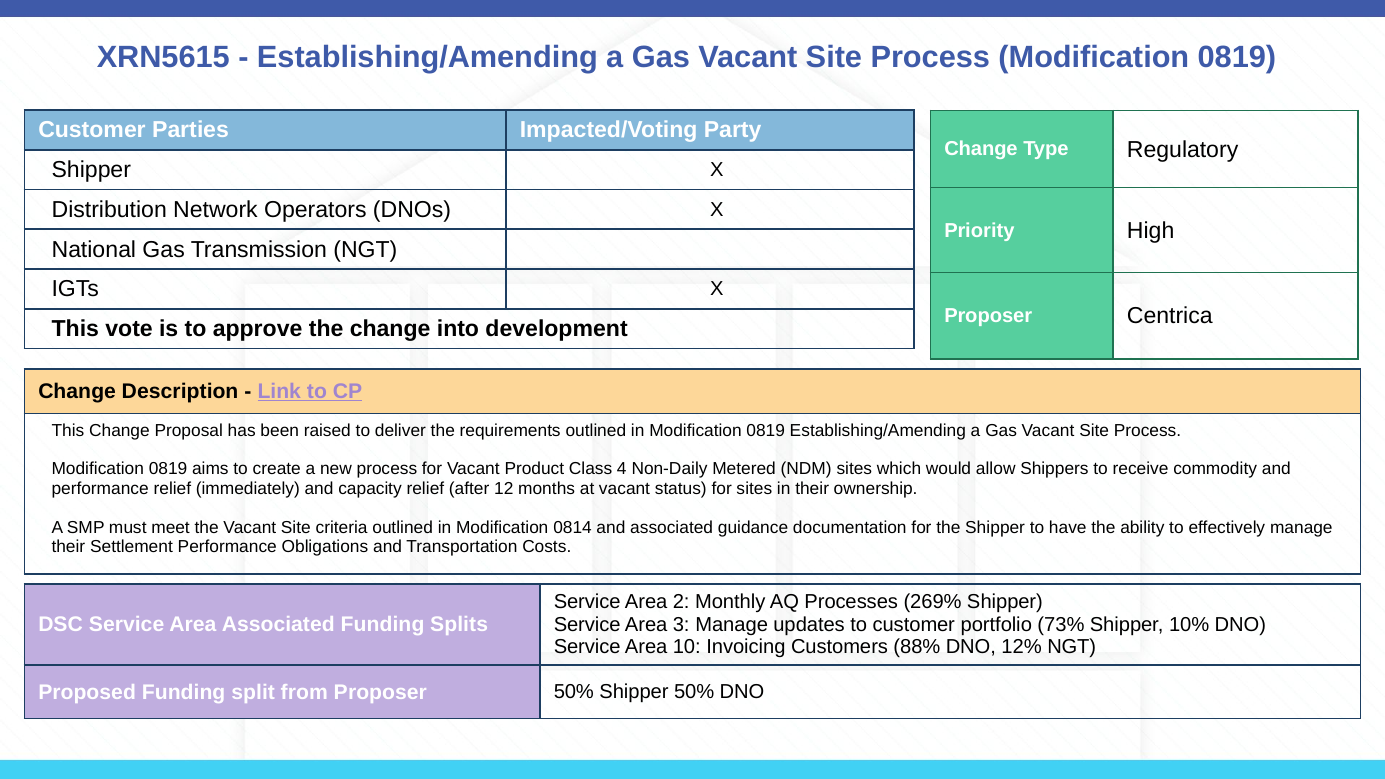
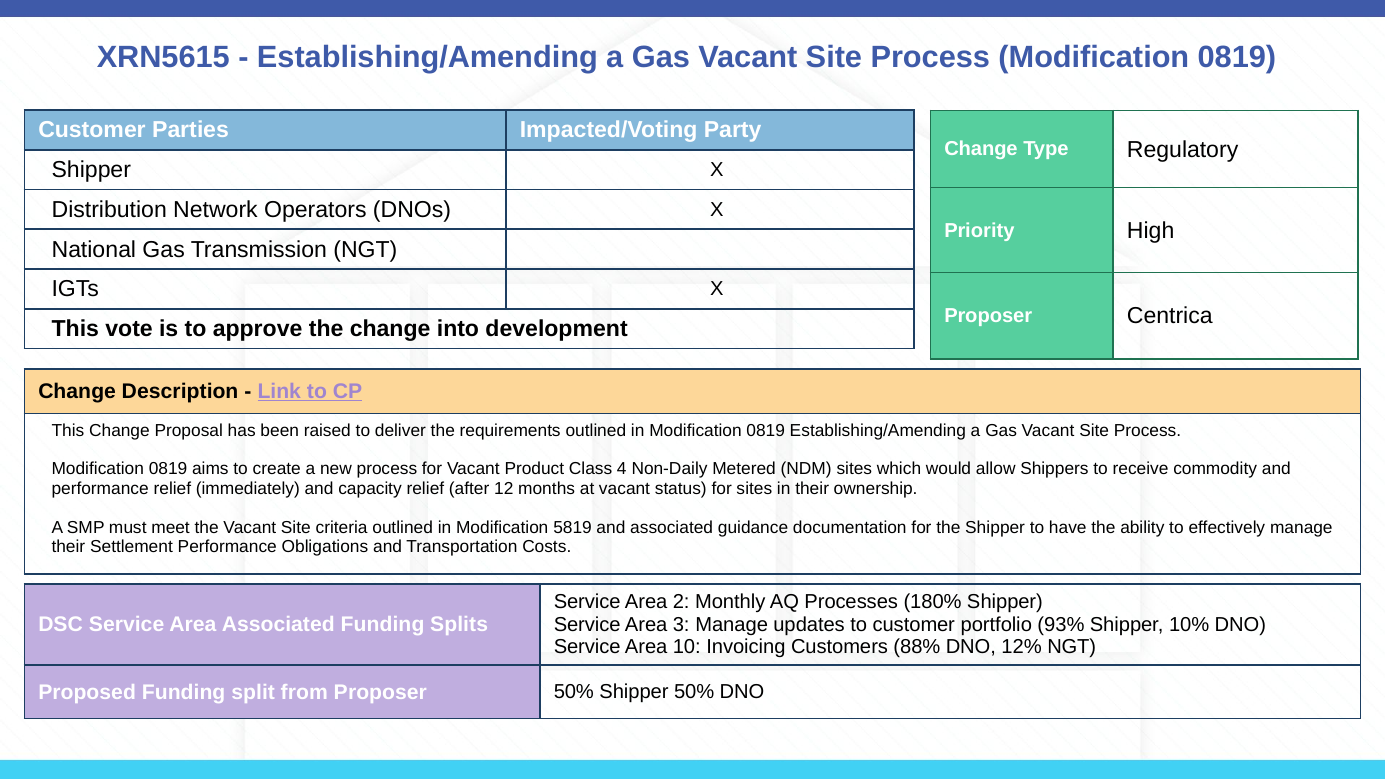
0814: 0814 -> 5819
269%: 269% -> 180%
73%: 73% -> 93%
